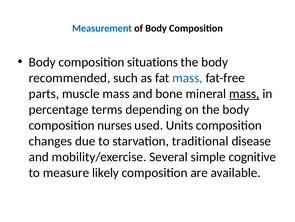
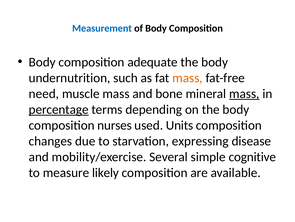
situations: situations -> adequate
recommended: recommended -> undernutrition
mass at (187, 78) colour: blue -> orange
parts: parts -> need
percentage underline: none -> present
traditional: traditional -> expressing
